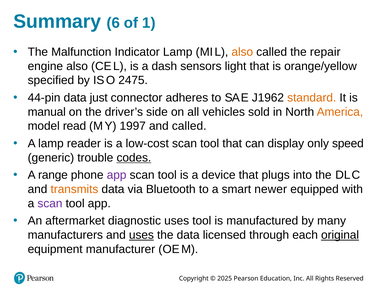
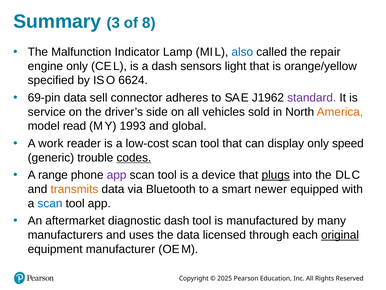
6: 6 -> 3
1: 1 -> 8
also at (242, 52) colour: orange -> blue
engine also: also -> only
2475: 2475 -> 6624
44-pin: 44-pin -> 69-pin
just: just -> sell
standard colour: orange -> purple
manual: manual -> service
1997: 1997 -> 1993
and called: called -> global
A lamp: lamp -> work
plugs underline: none -> present
scan at (50, 203) colour: purple -> blue
diagnostic uses: uses -> dash
uses at (141, 235) underline: present -> none
